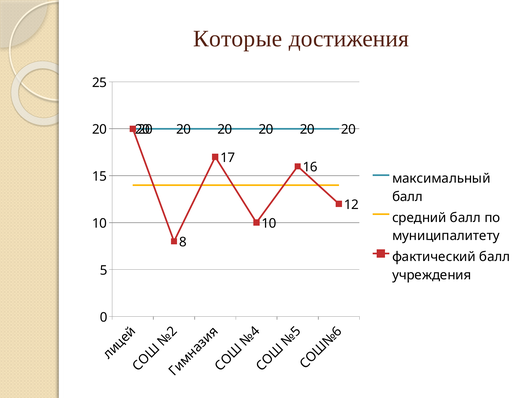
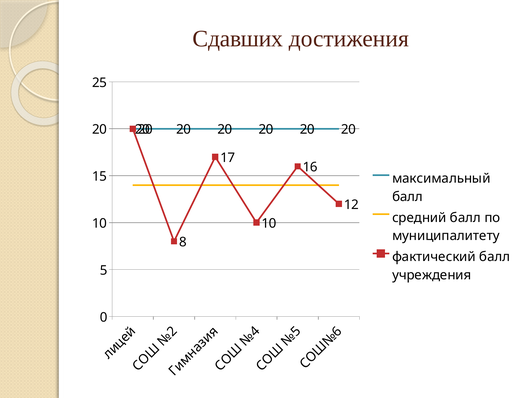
Которые: Которые -> Сдавших
